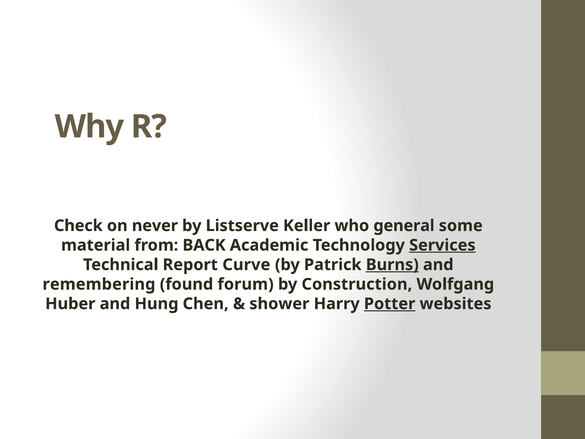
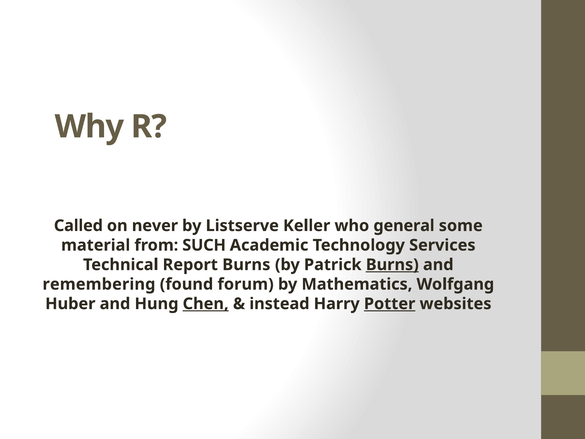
Check: Check -> Called
BACK: BACK -> SUCH
Services underline: present -> none
Report Curve: Curve -> Burns
Construction: Construction -> Mathematics
Chen underline: none -> present
shower: shower -> instead
